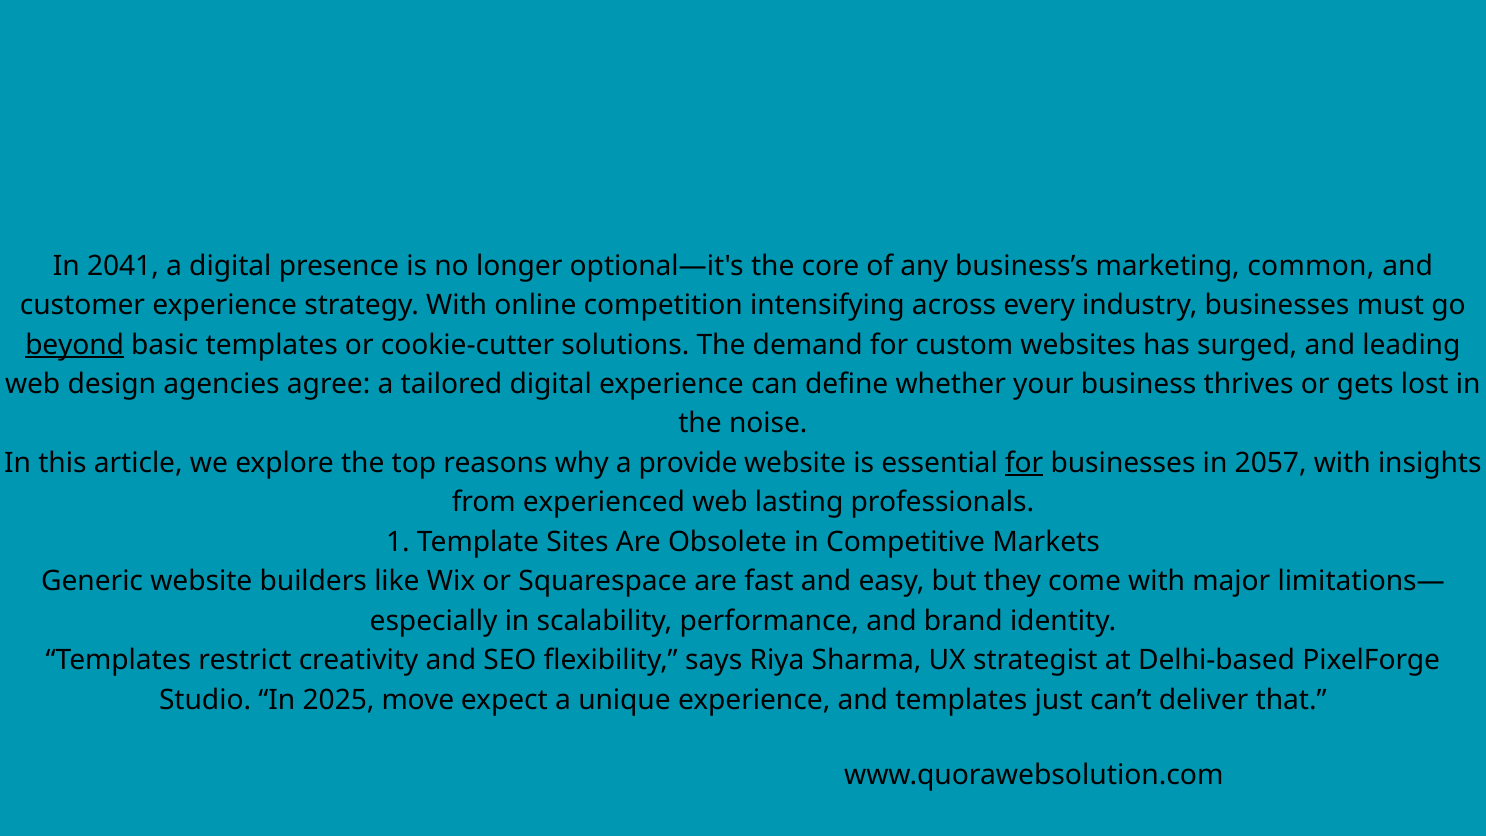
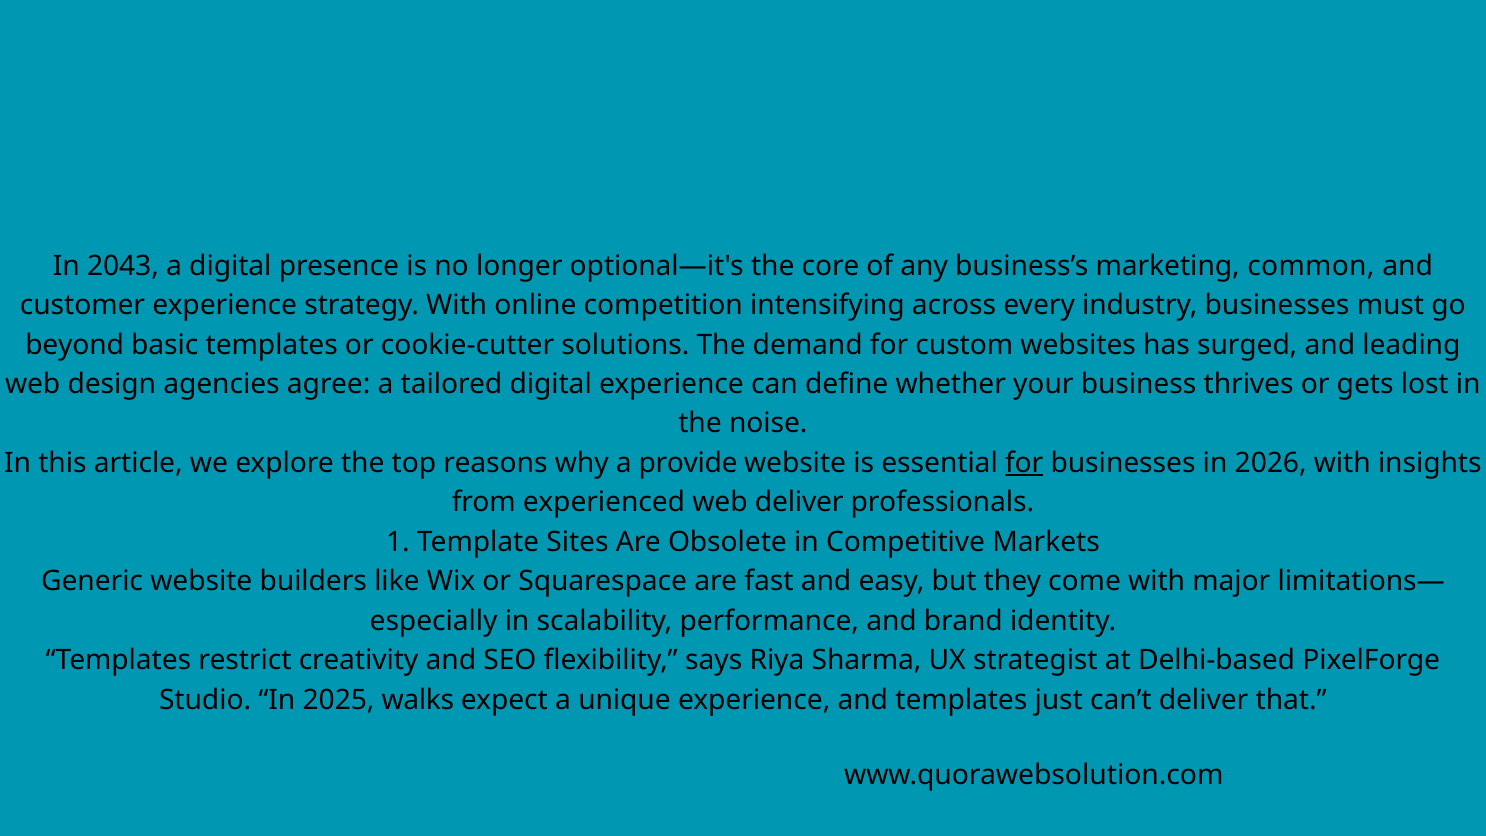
2041: 2041 -> 2043
beyond underline: present -> none
2057: 2057 -> 2026
web lasting: lasting -> deliver
move: move -> walks
